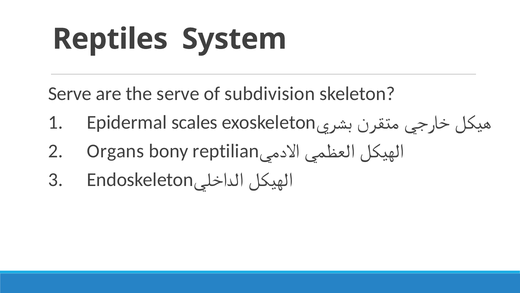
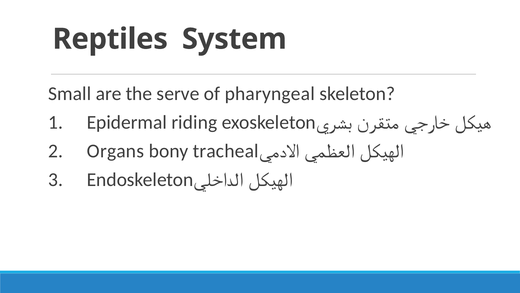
Serve at (70, 94): Serve -> Small
subdivision: subdivision -> pharyngeal
scales: scales -> riding
reptilian: reptilian -> tracheal
